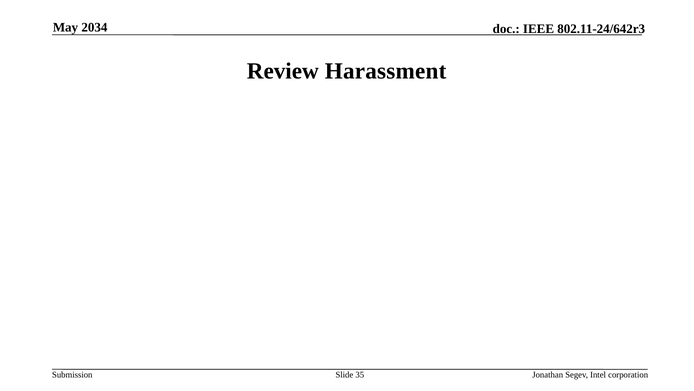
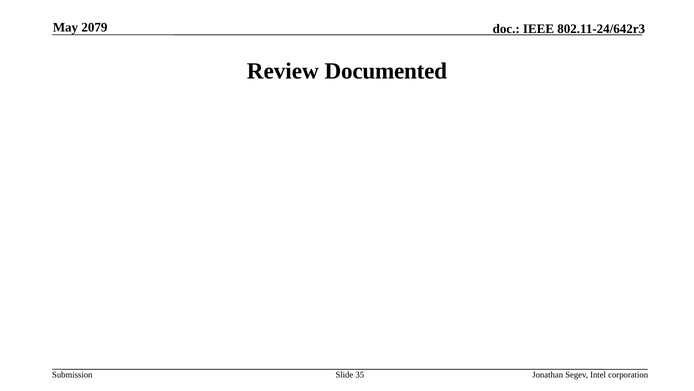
2034: 2034 -> 2079
Harassment: Harassment -> Documented
